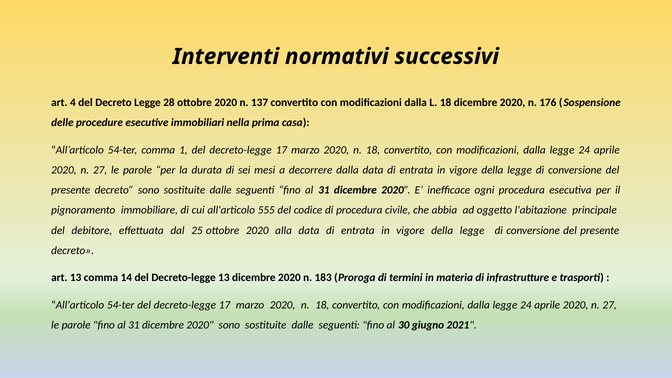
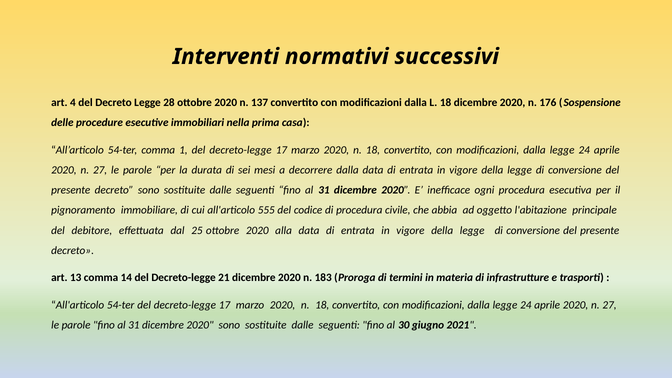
Decreto-legge 13: 13 -> 21
